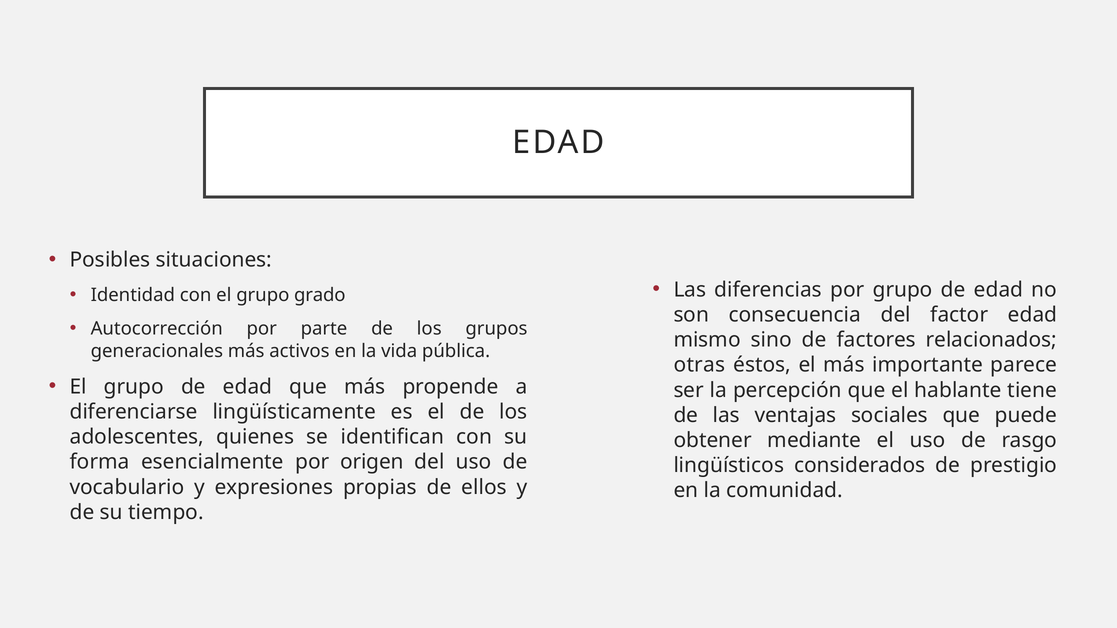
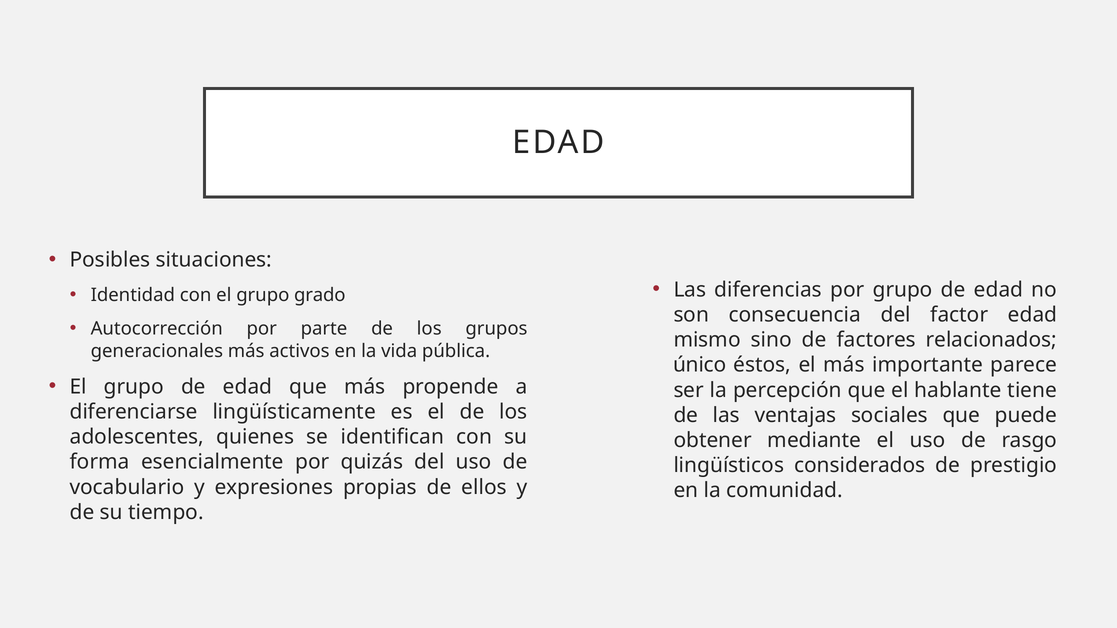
otras: otras -> único
origen: origen -> quizás
